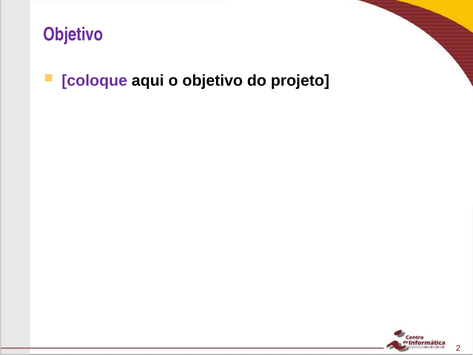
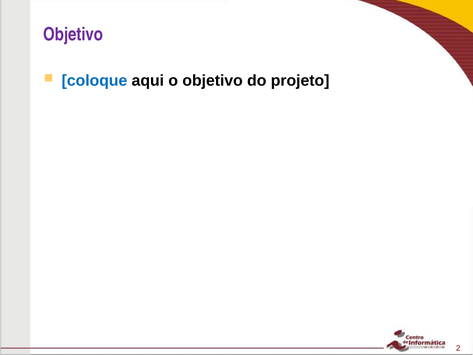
coloque colour: purple -> blue
